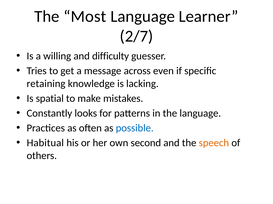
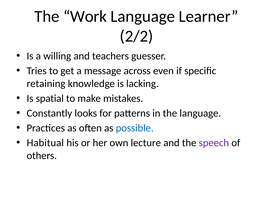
Most: Most -> Work
2/7: 2/7 -> 2/2
difficulty: difficulty -> teachers
second: second -> lecture
speech colour: orange -> purple
